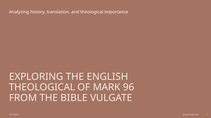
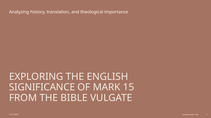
THEOLOGICAL at (42, 88): THEOLOGICAL -> SIGNIFICANCE
96: 96 -> 15
